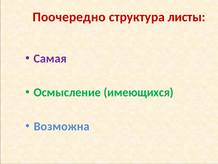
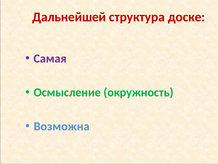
Поочередно: Поочередно -> Дальнейшей
листы: листы -> доске
имеющихся: имеющихся -> окружность
